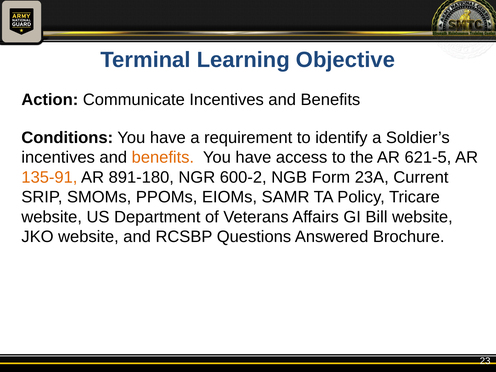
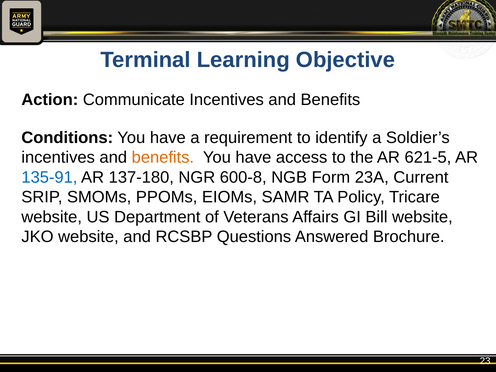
135-91 colour: orange -> blue
891-180: 891-180 -> 137-180
600-2: 600-2 -> 600-8
